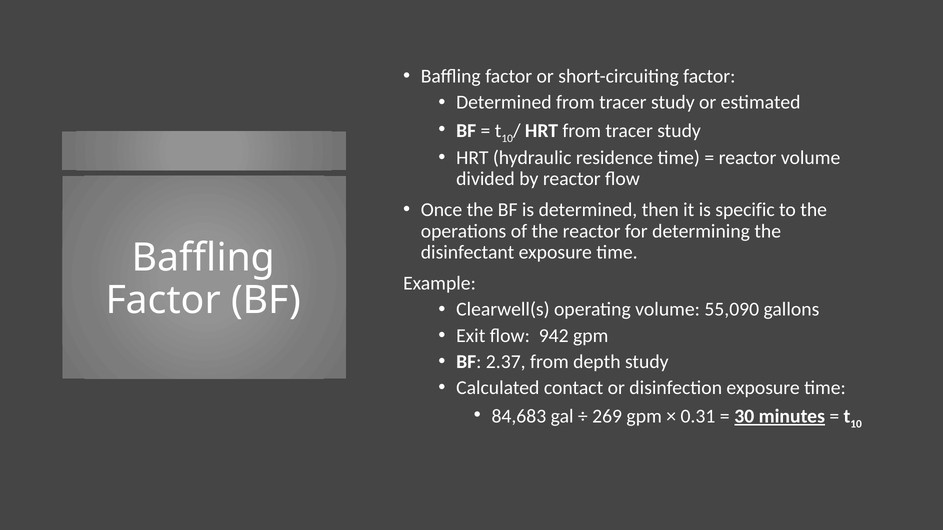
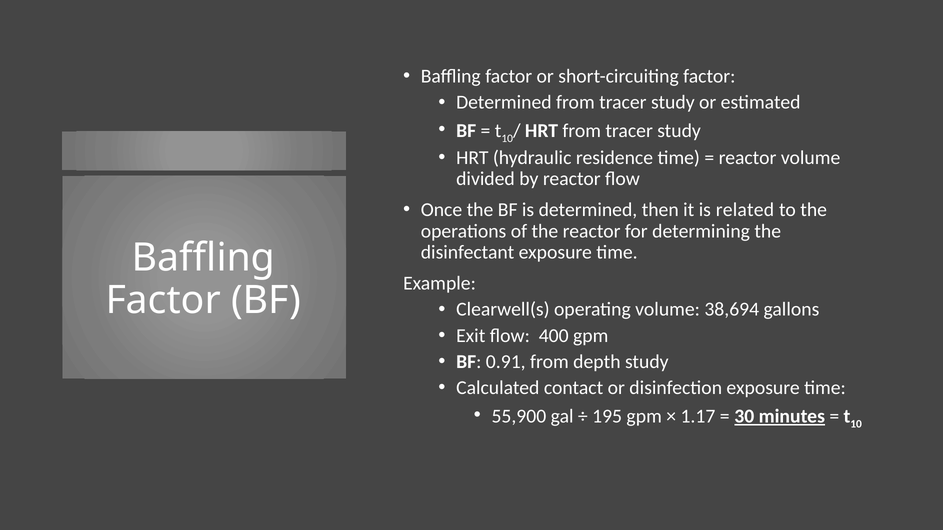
specific: specific -> related
55,090: 55,090 -> 38,694
942: 942 -> 400
2.37: 2.37 -> 0.91
84,683: 84,683 -> 55,900
269: 269 -> 195
0.31: 0.31 -> 1.17
